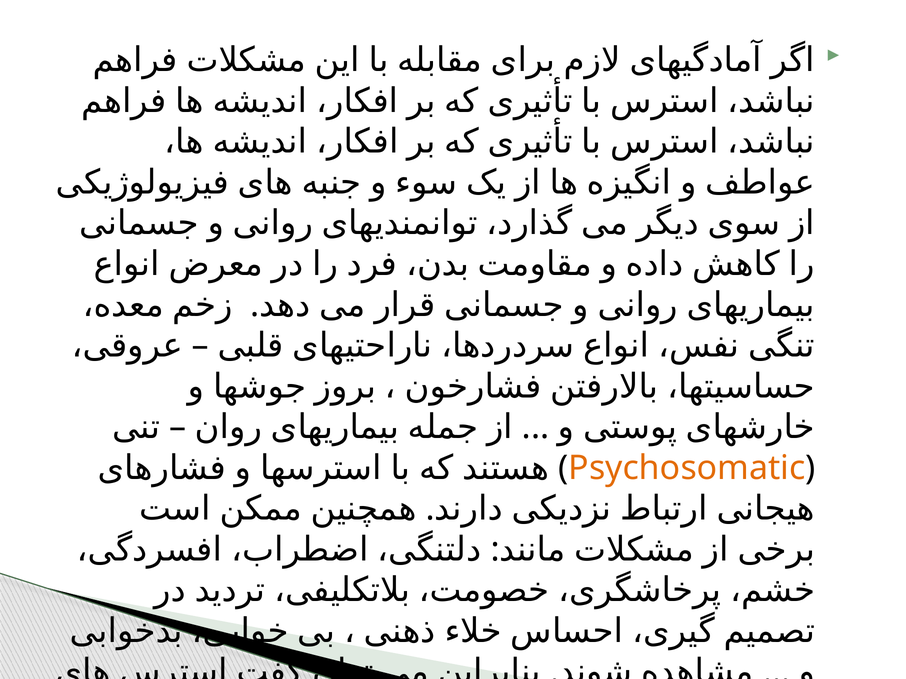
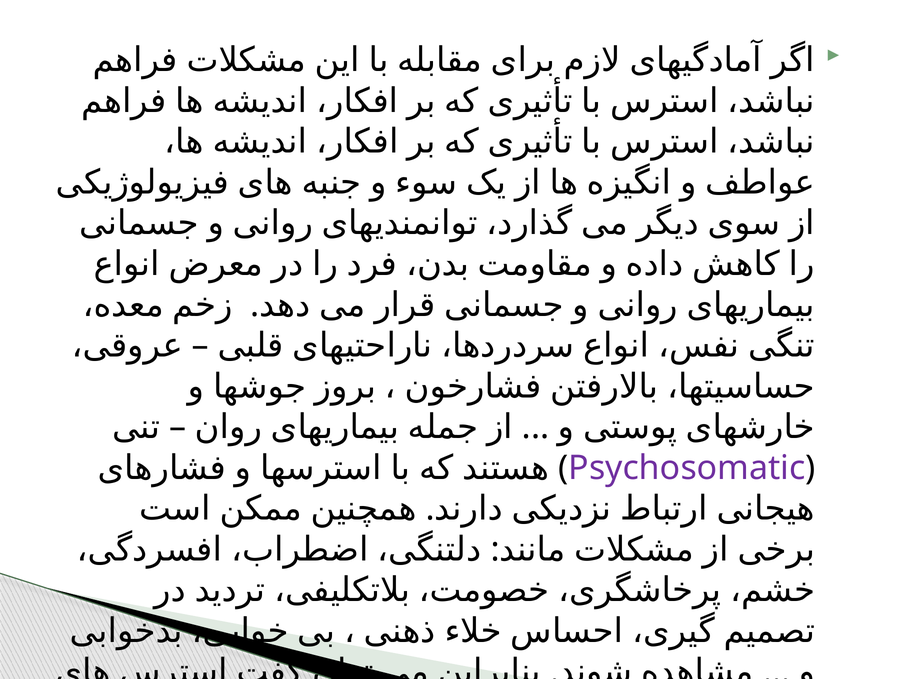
Psychosomatic colour: orange -> purple
